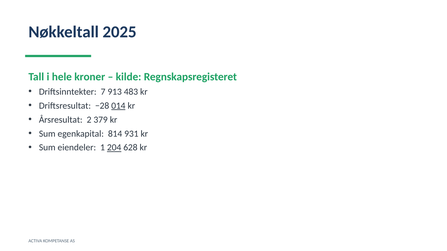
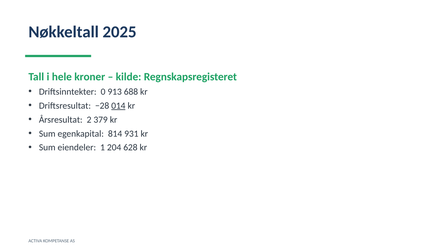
7: 7 -> 0
483: 483 -> 688
204 underline: present -> none
